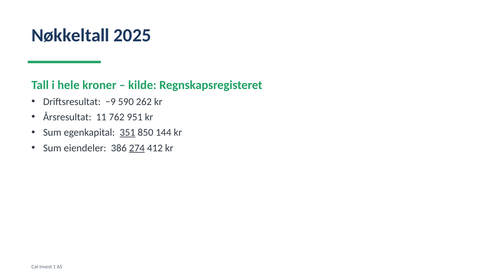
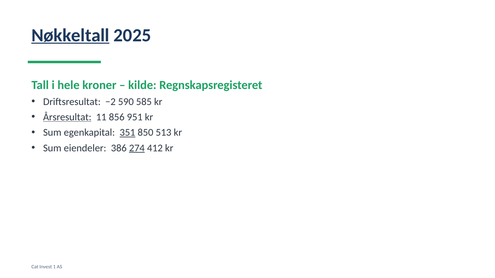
Nøkkeltall underline: none -> present
−9: −9 -> −2
262: 262 -> 585
Årsresultat underline: none -> present
762: 762 -> 856
144: 144 -> 513
